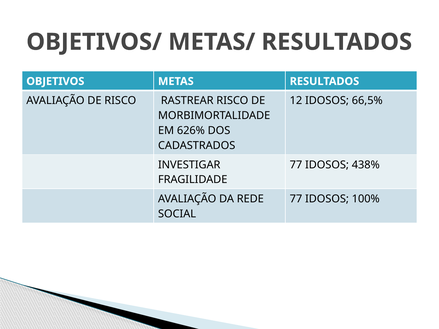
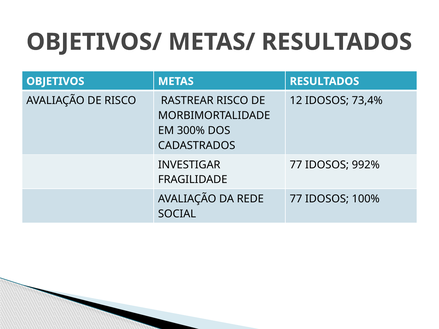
66,5%: 66,5% -> 73,4%
626%: 626% -> 300%
438%: 438% -> 992%
